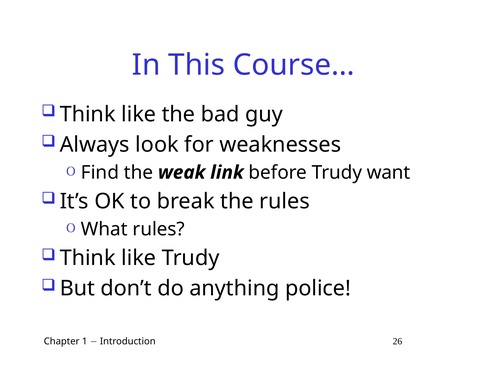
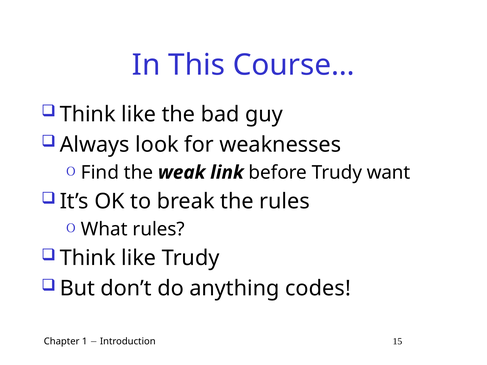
police: police -> codes
26: 26 -> 15
